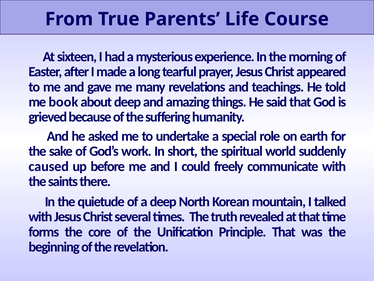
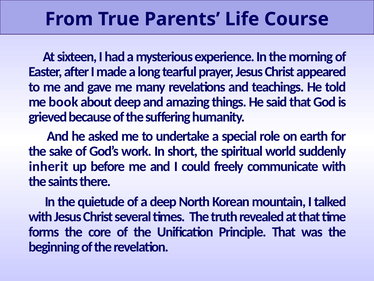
caused: caused -> inherit
